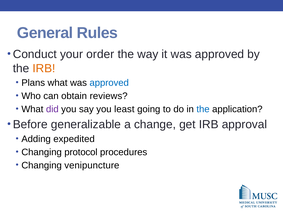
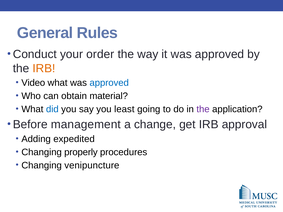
Plans: Plans -> Video
reviews: reviews -> material
did colour: purple -> blue
the at (203, 109) colour: blue -> purple
generalizable: generalizable -> management
protocol: protocol -> properly
